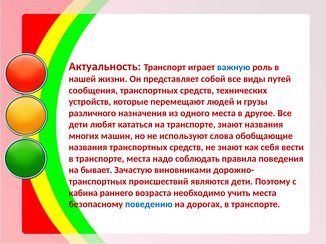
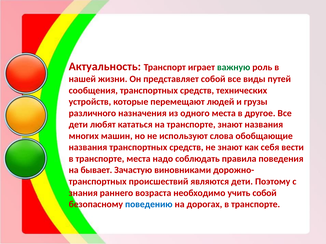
важную colour: blue -> green
кабина: кабина -> знания
учить места: места -> собой
